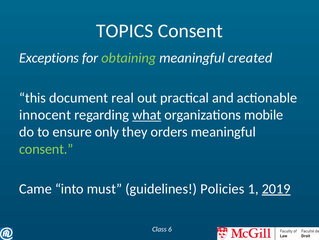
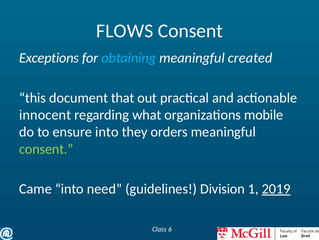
TOPICS: TOPICS -> FLOWS
obtaining colour: light green -> light blue
real: real -> that
what underline: present -> none
ensure only: only -> into
must: must -> need
Policies: Policies -> Division
